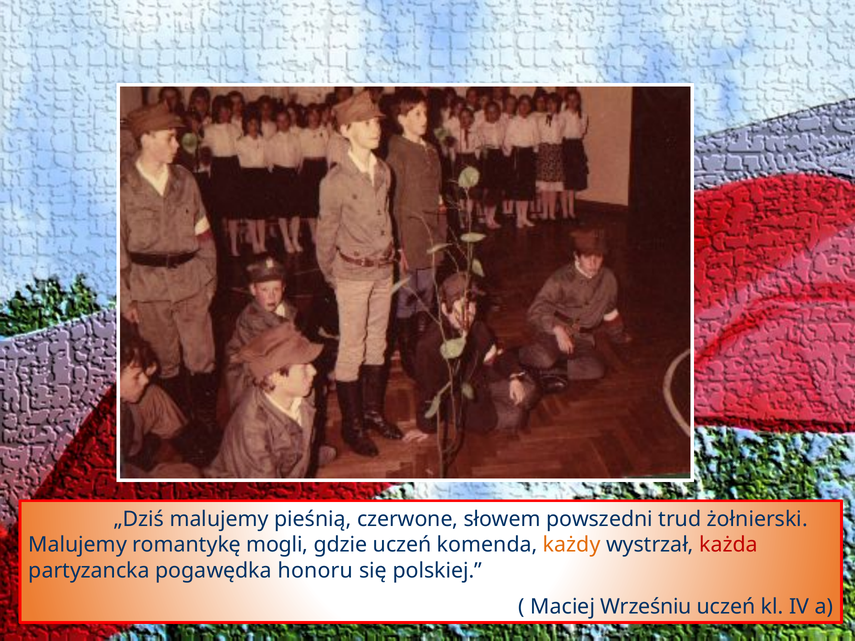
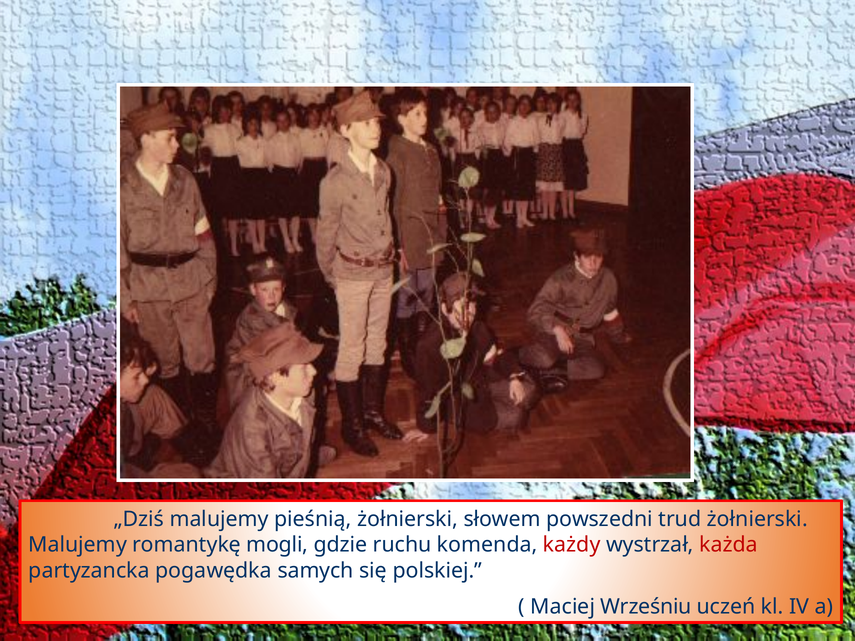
pieśnią czerwone: czerwone -> żołnierski
gdzie uczeń: uczeń -> ruchu
każdy colour: orange -> red
honoru: honoru -> samych
